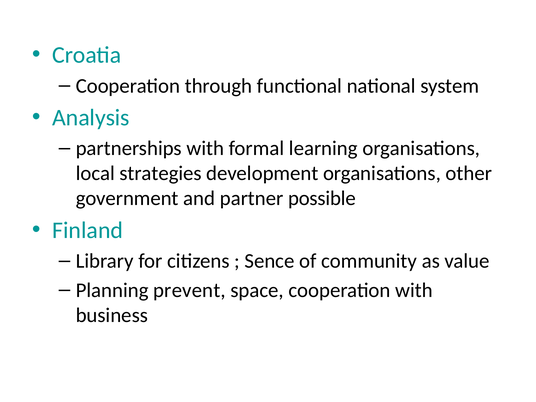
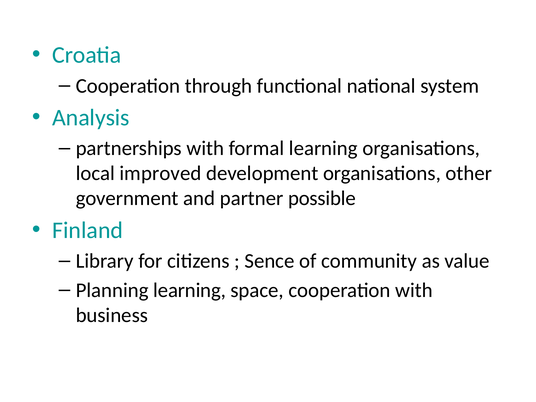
strategies: strategies -> improved
Planning prevent: prevent -> learning
